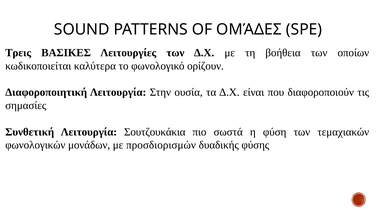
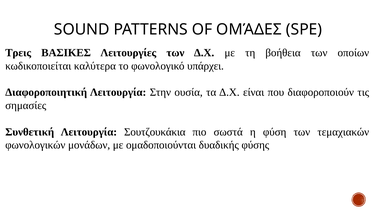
ορίζουν: ορίζουν -> υπάρχει
προσδιορισμών: προσδιορισμών -> ομαδοποιούνται
